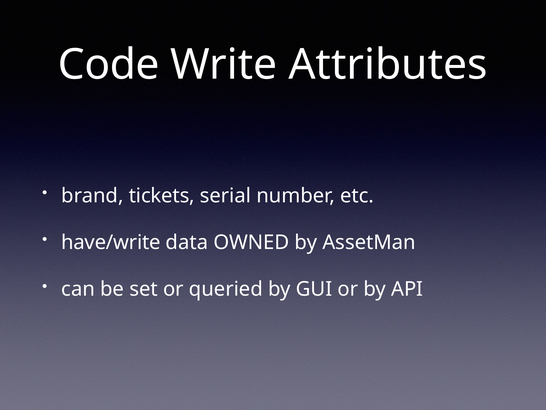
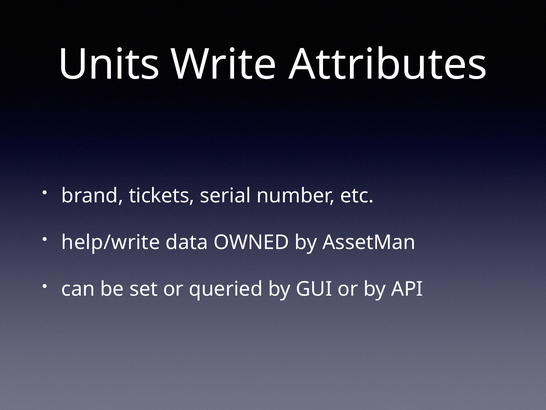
Code: Code -> Units
have/write: have/write -> help/write
